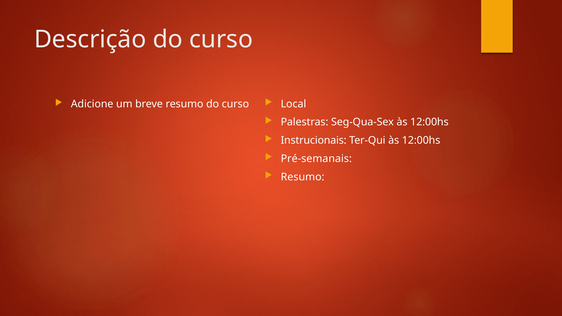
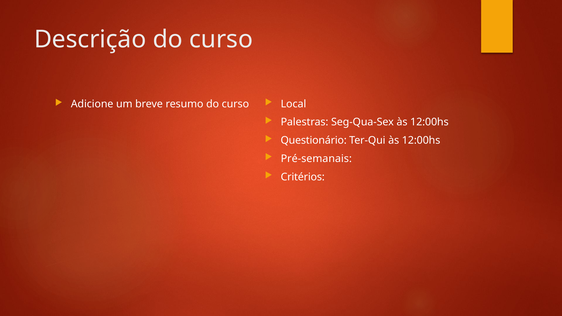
Instrucionais: Instrucionais -> Questionário
Resumo at (303, 177): Resumo -> Critérios
